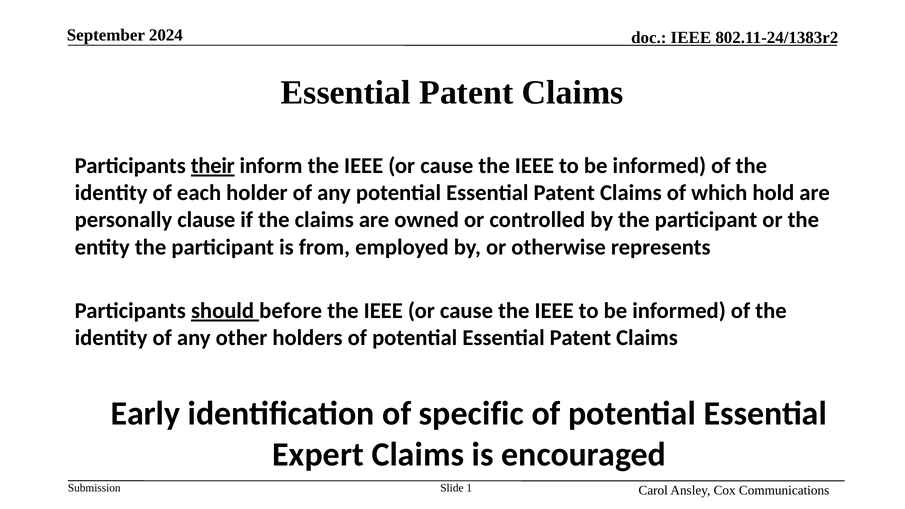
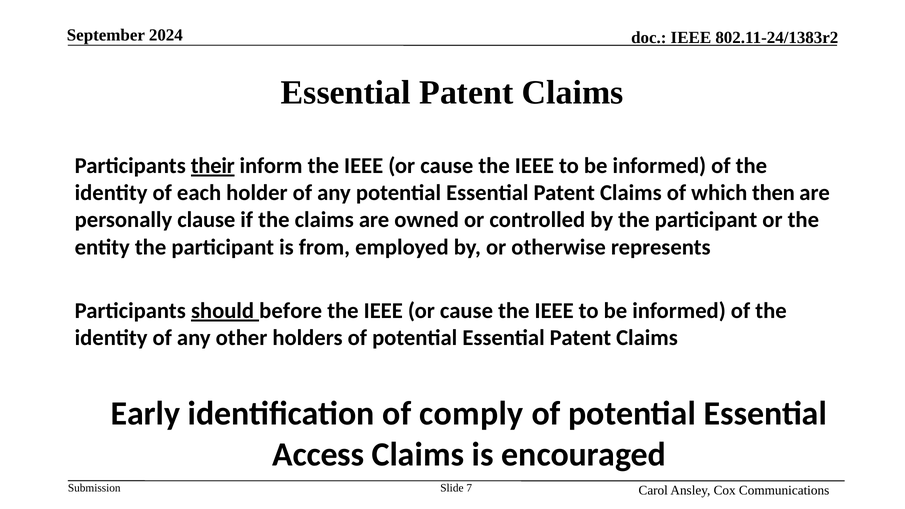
hold: hold -> then
specific: specific -> comply
Expert: Expert -> Access
1: 1 -> 7
